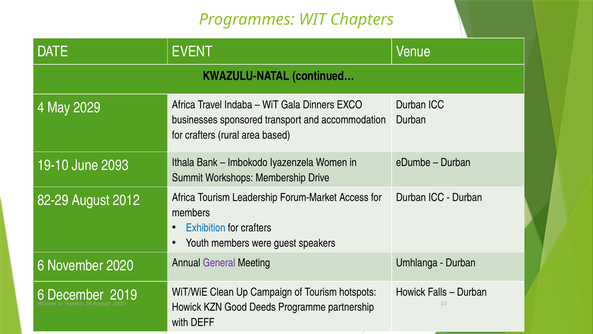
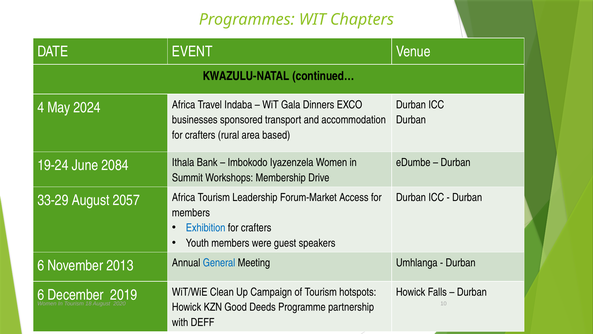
2029: 2029 -> 2024
19-10: 19-10 -> 19-24
2093: 2093 -> 2084
82-29: 82-29 -> 33-29
2012: 2012 -> 2057
November 2020: 2020 -> 2013
General colour: purple -> blue
